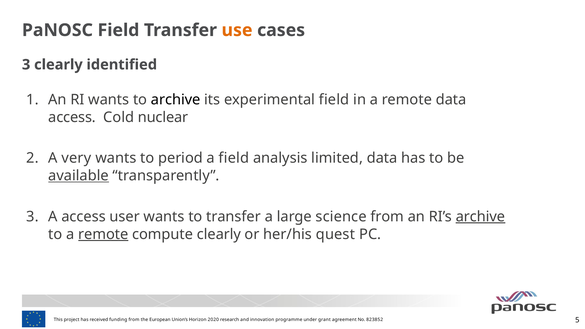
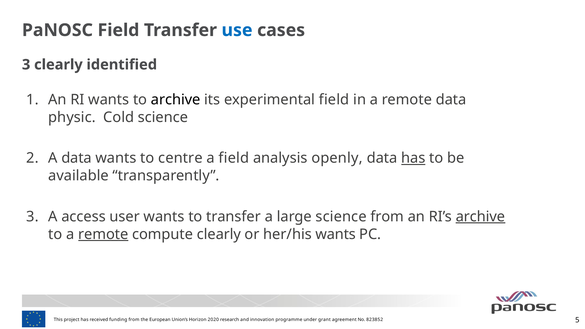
use colour: orange -> blue
access at (72, 117): access -> physic
Cold nuclear: nuclear -> science
A very: very -> data
period: period -> centre
limited: limited -> openly
has at (413, 158) underline: none -> present
available underline: present -> none
her/his quest: quest -> wants
